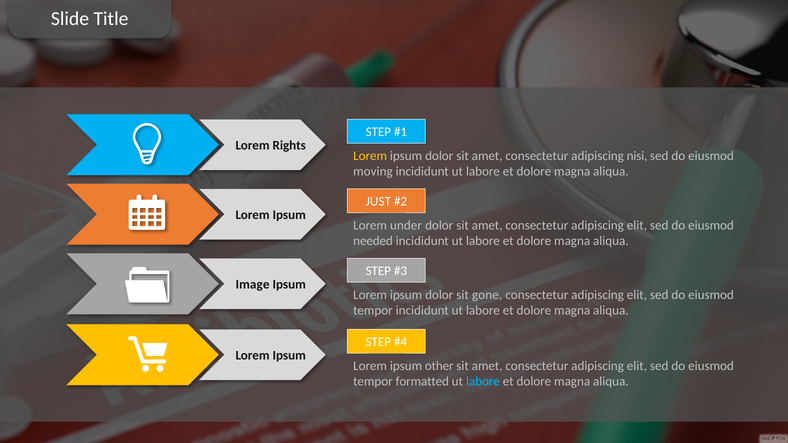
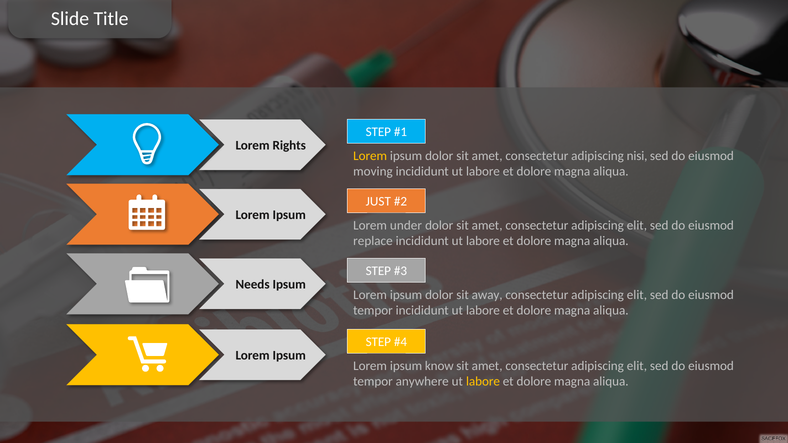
needed: needed -> replace
Image: Image -> Needs
gone: gone -> away
other: other -> know
formatted: formatted -> anywhere
labore at (483, 382) colour: light blue -> yellow
